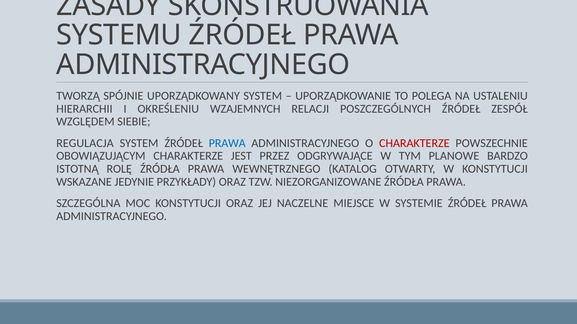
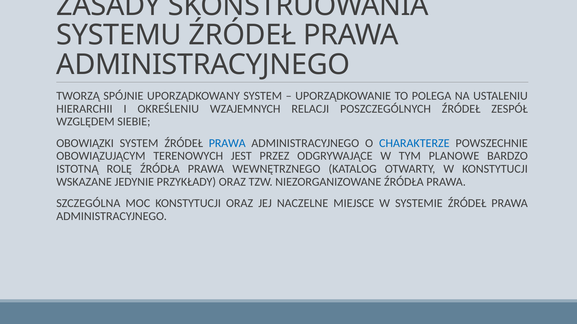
REGULACJA: REGULACJA -> OBOWIĄZKI
CHARAKTERZE at (414, 143) colour: red -> blue
OBOWIĄZUJĄCYM CHARAKTERZE: CHARAKTERZE -> TERENOWYCH
